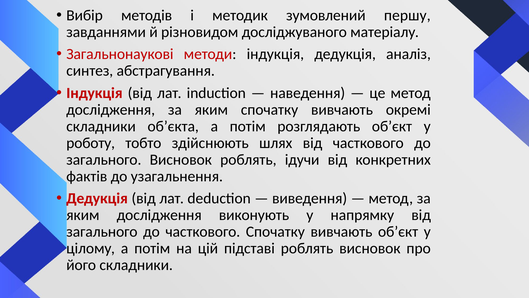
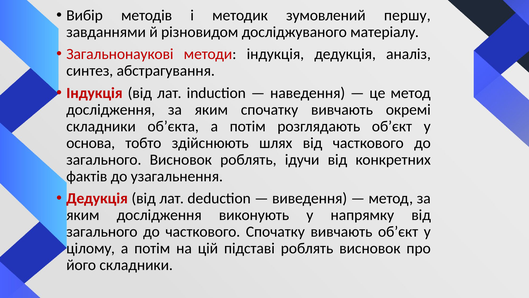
роботу: роботу -> основа
